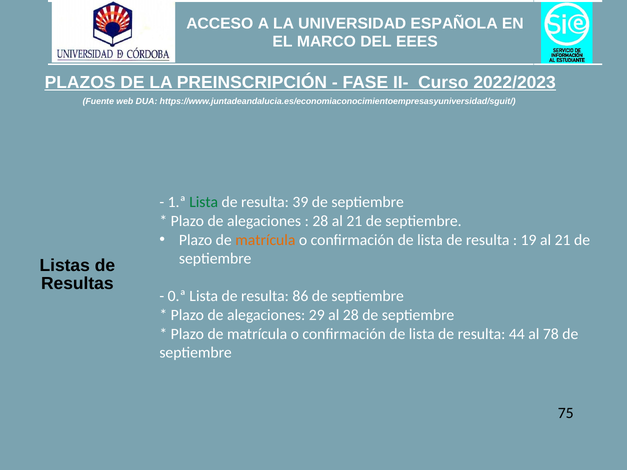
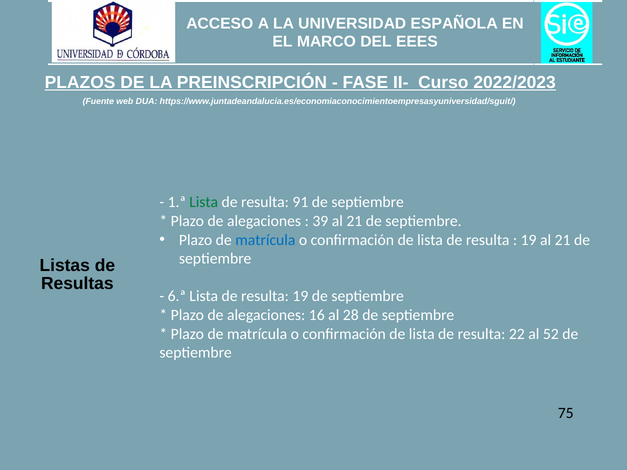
39: 39 -> 91
28 at (320, 221): 28 -> 39
matrícula at (265, 240) colour: orange -> blue
0.ª: 0.ª -> 6.ª
resulta 86: 86 -> 19
29: 29 -> 16
44: 44 -> 22
78: 78 -> 52
